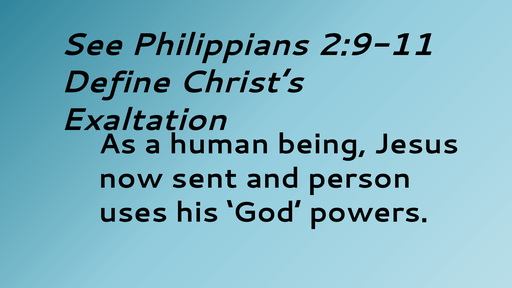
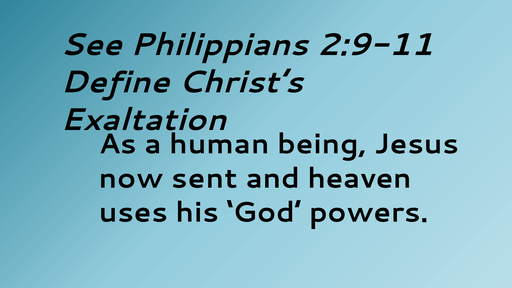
person: person -> heaven
